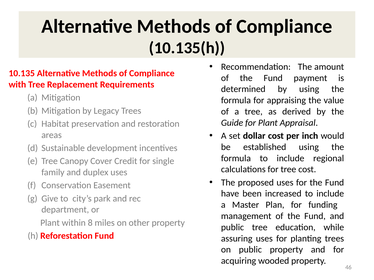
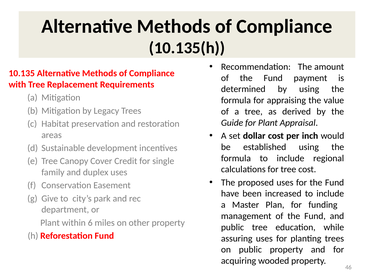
8: 8 -> 6
